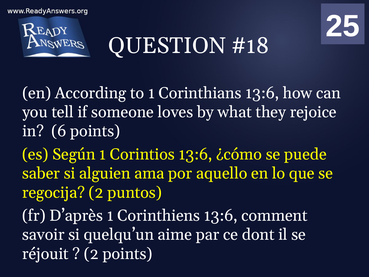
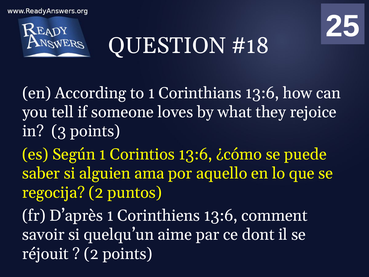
6: 6 -> 3
